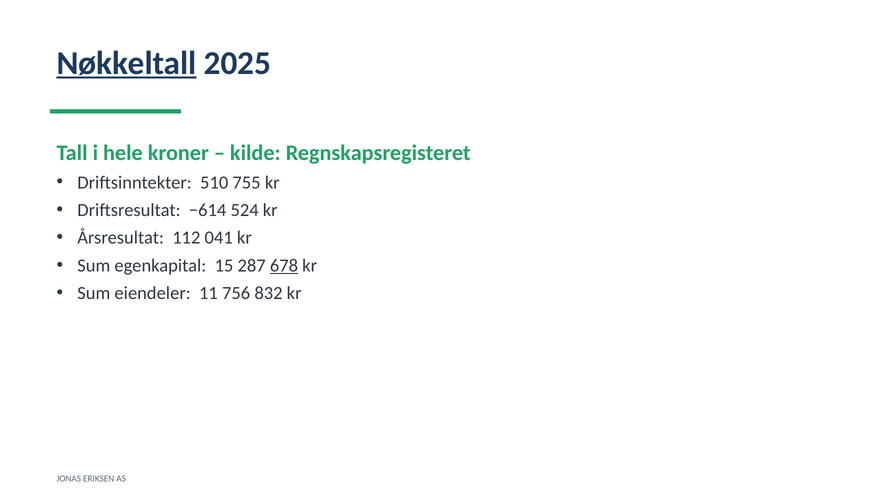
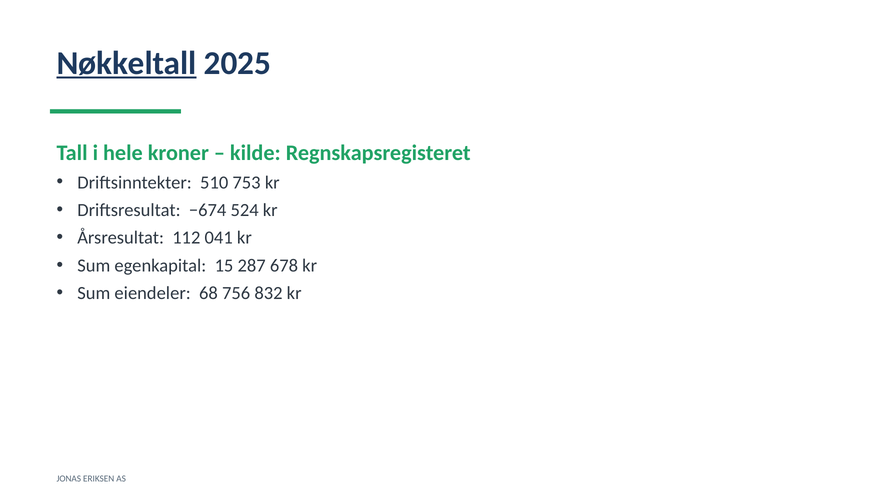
755: 755 -> 753
−614: −614 -> −674
678 underline: present -> none
11: 11 -> 68
